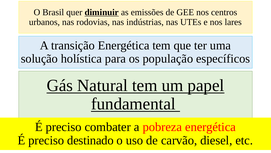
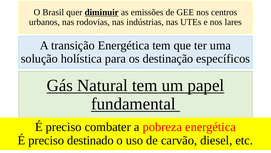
população: população -> destinação
